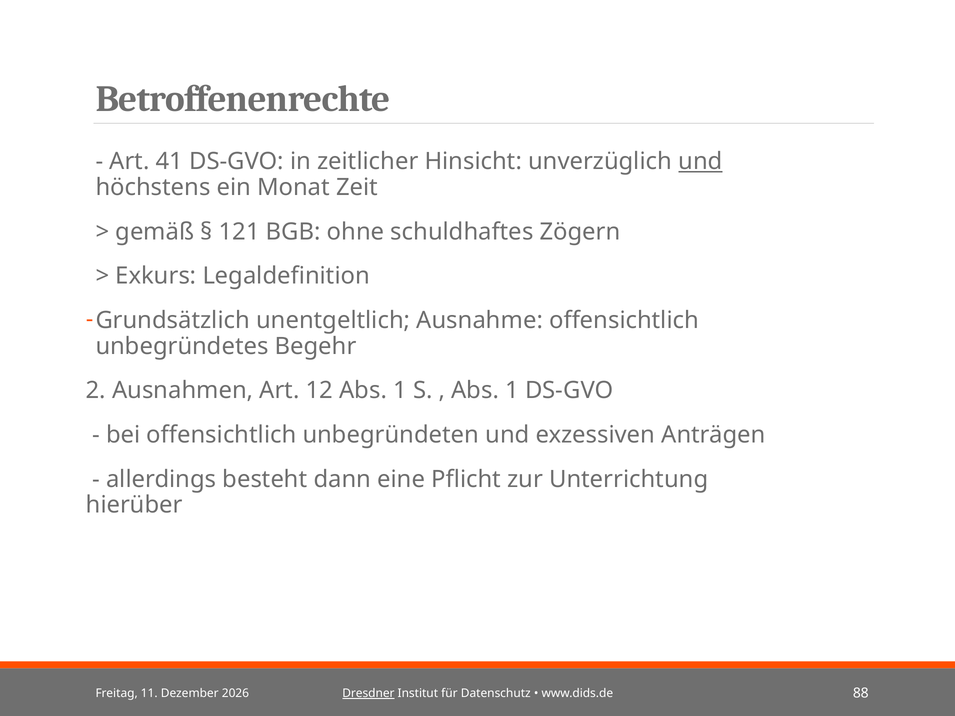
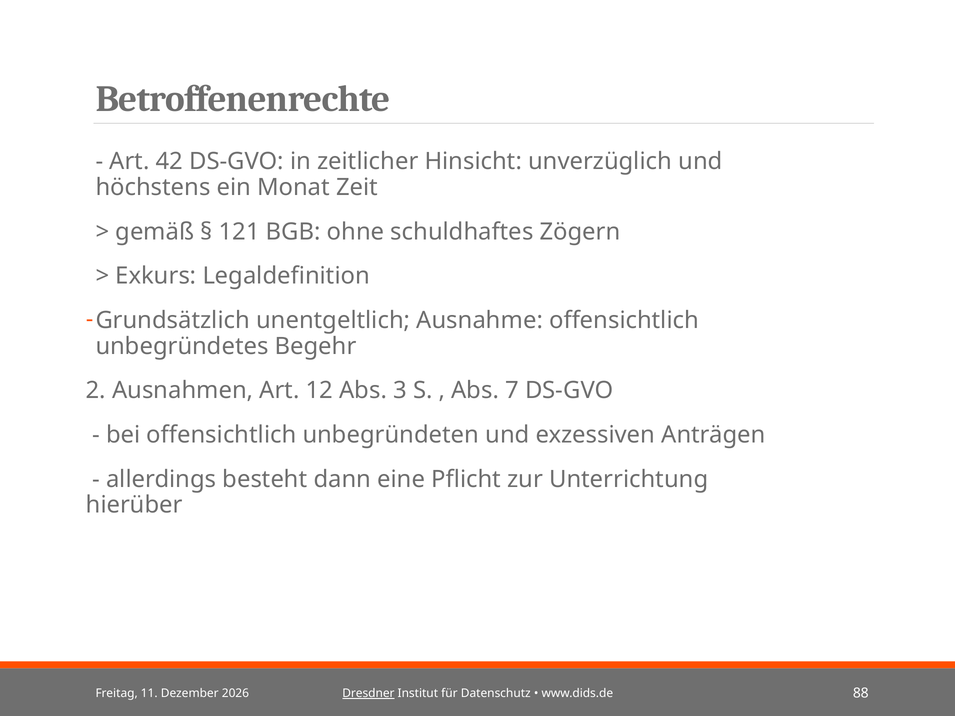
41: 41 -> 42
und at (700, 162) underline: present -> none
12 Abs 1: 1 -> 3
1 at (512, 391): 1 -> 7
